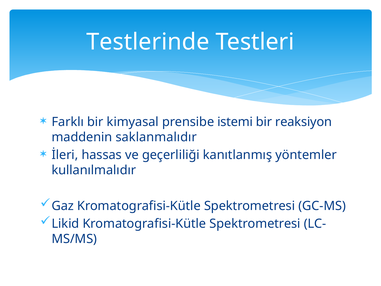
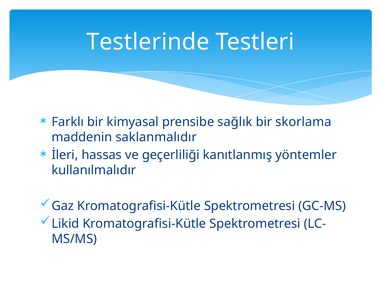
istemi: istemi -> sağlık
reaksiyon: reaksiyon -> skorlama
